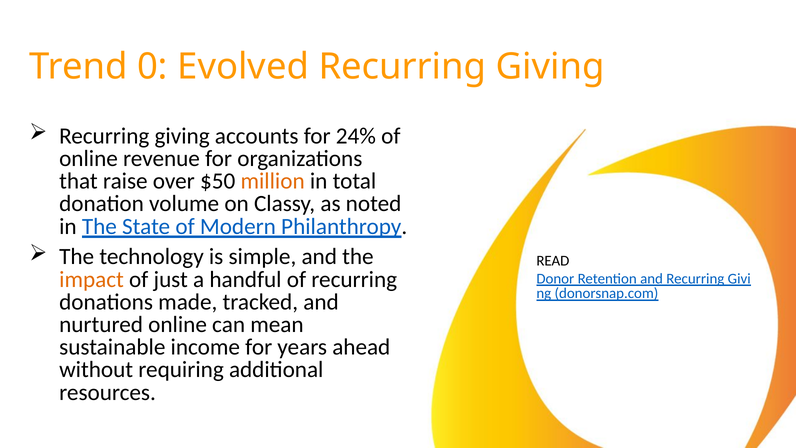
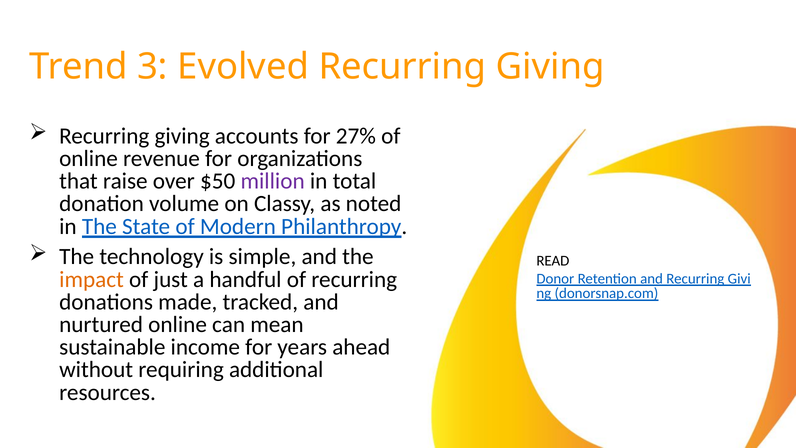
0: 0 -> 3
24%: 24% -> 27%
million colour: orange -> purple
